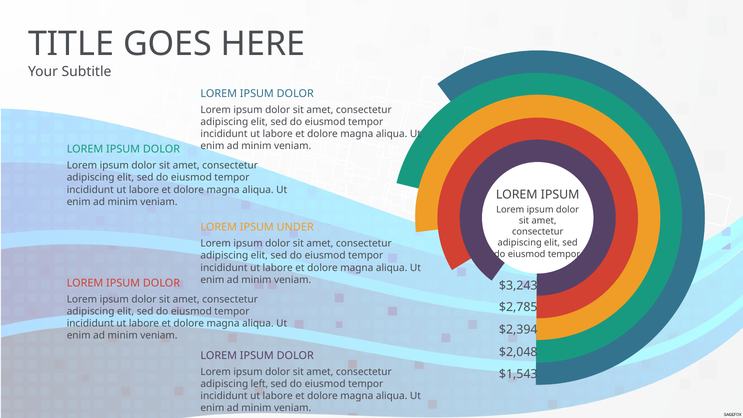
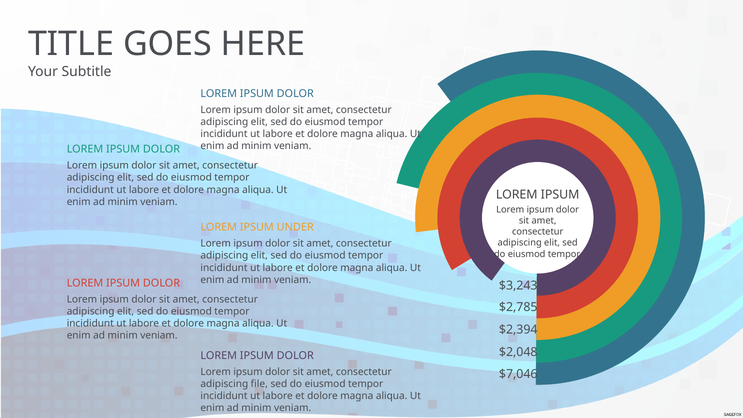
$1,543: $1,543 -> $7,046
left: left -> file
